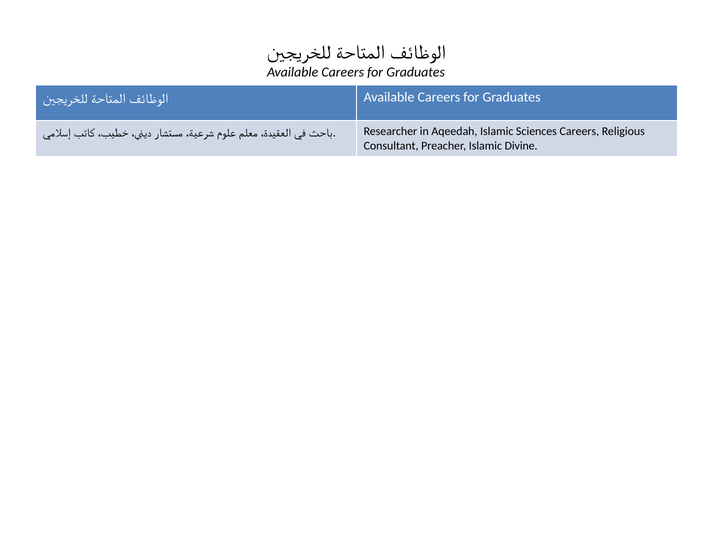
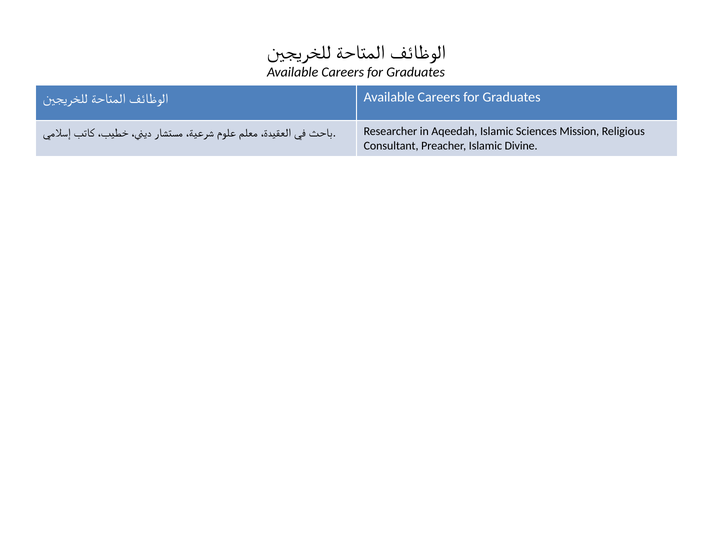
Sciences Careers: Careers -> Mission
